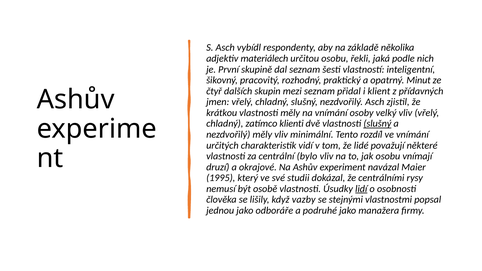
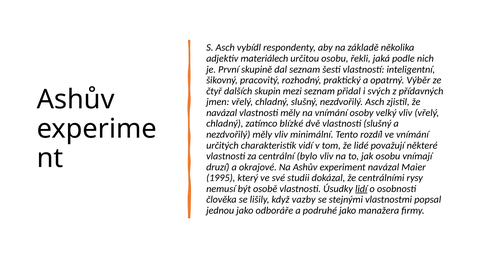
Minut: Minut -> Výběr
klient: klient -> svých
krátkou at (222, 113): krátkou -> navázal
klienti: klienti -> blízké
slušný at (377, 124) underline: present -> none
